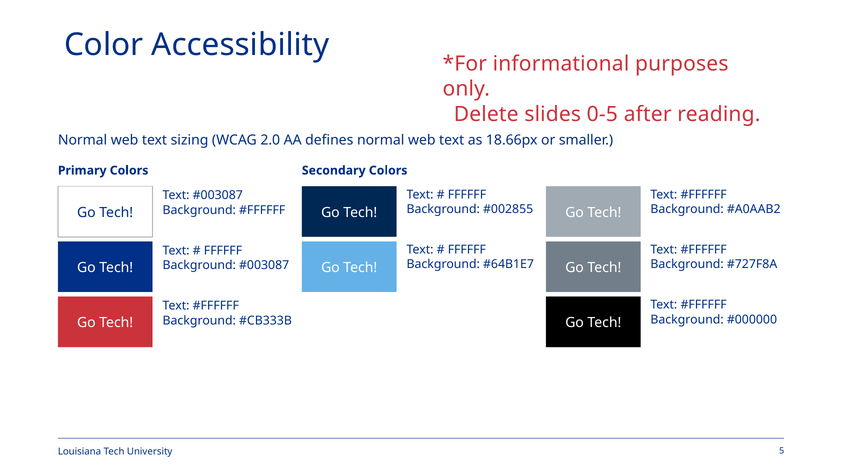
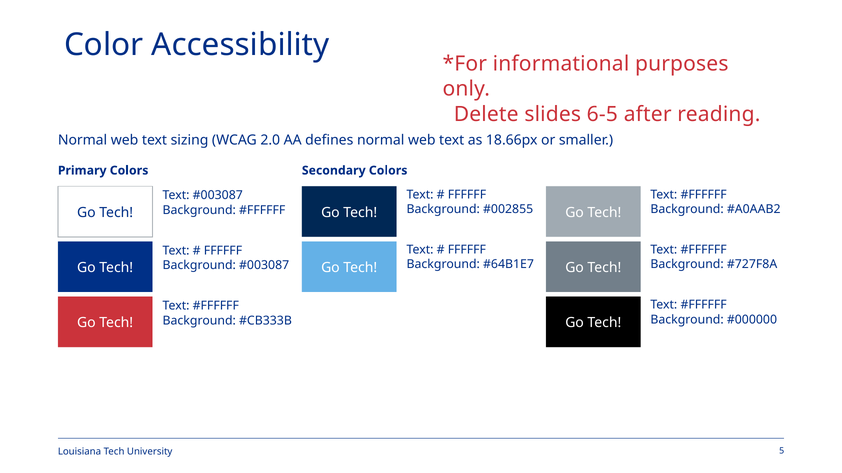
0-5: 0-5 -> 6-5
